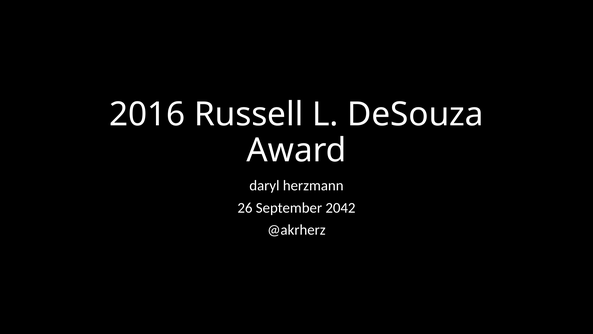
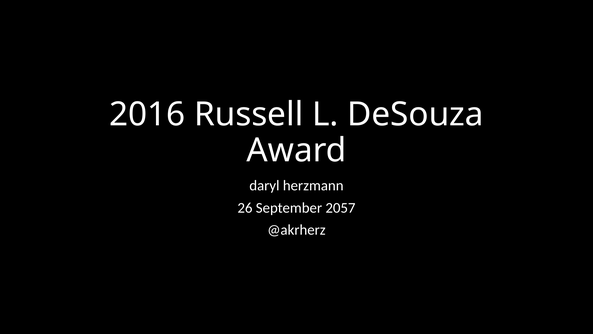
2042: 2042 -> 2057
